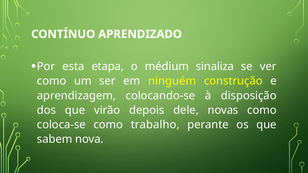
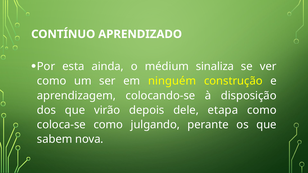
etapa: etapa -> ainda
novas: novas -> etapa
trabalho: trabalho -> julgando
